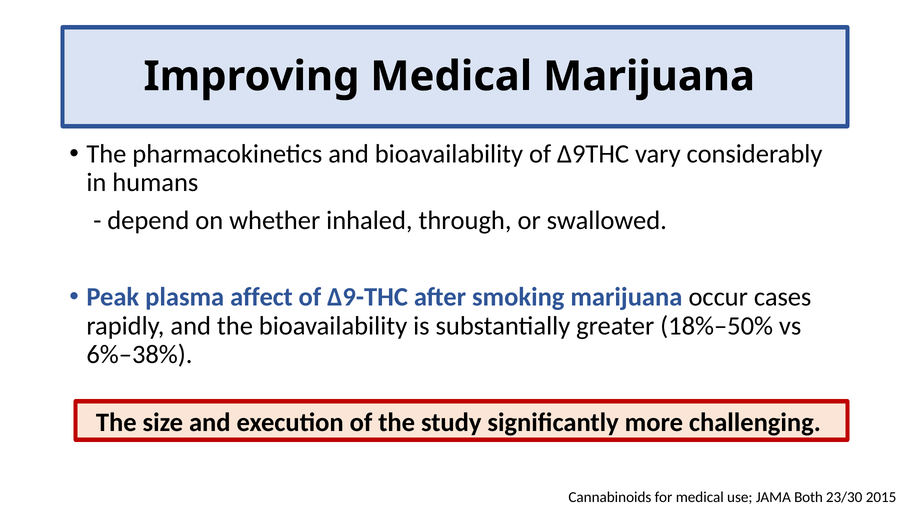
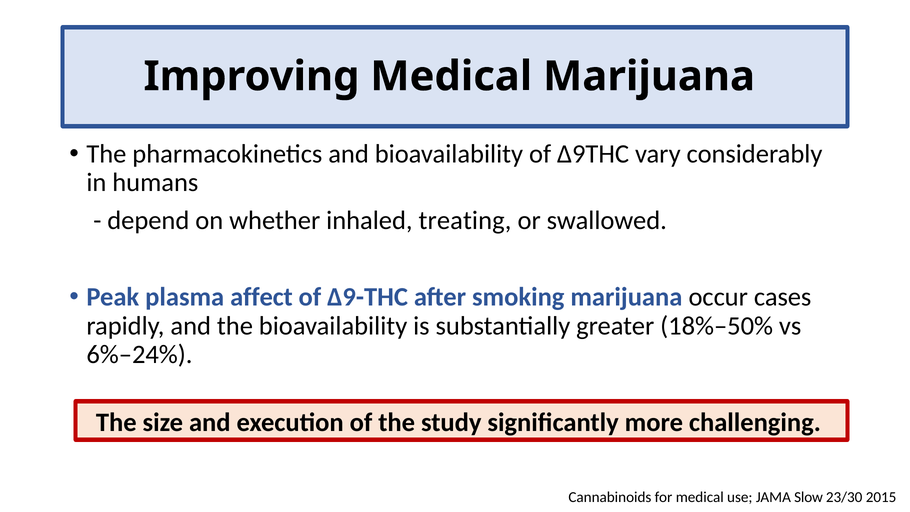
through: through -> treating
6%–38%: 6%–38% -> 6%–24%
Both: Both -> Slow
